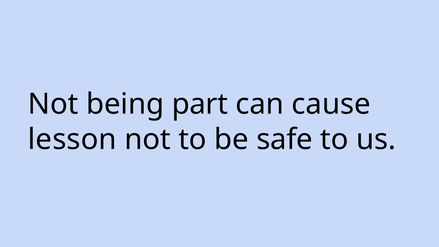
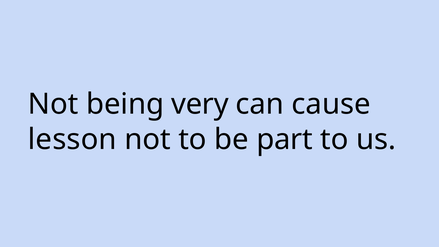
part: part -> very
safe: safe -> part
